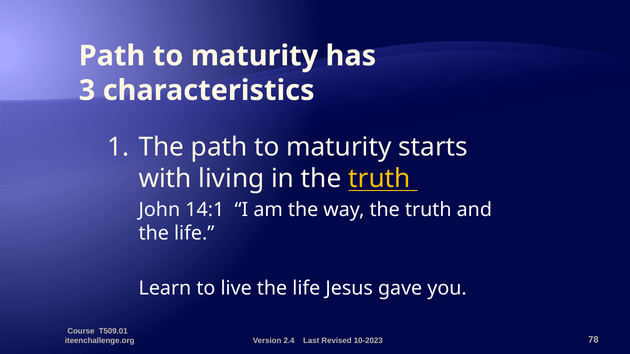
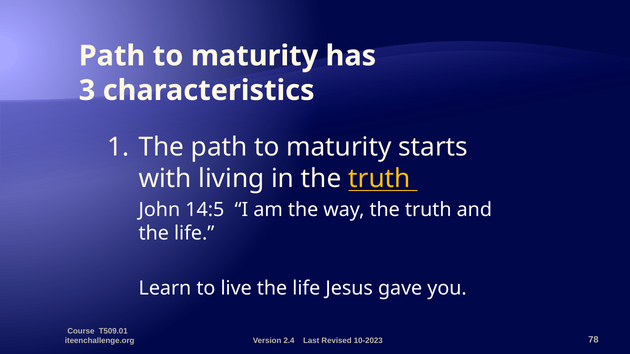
14:1: 14:1 -> 14:5
